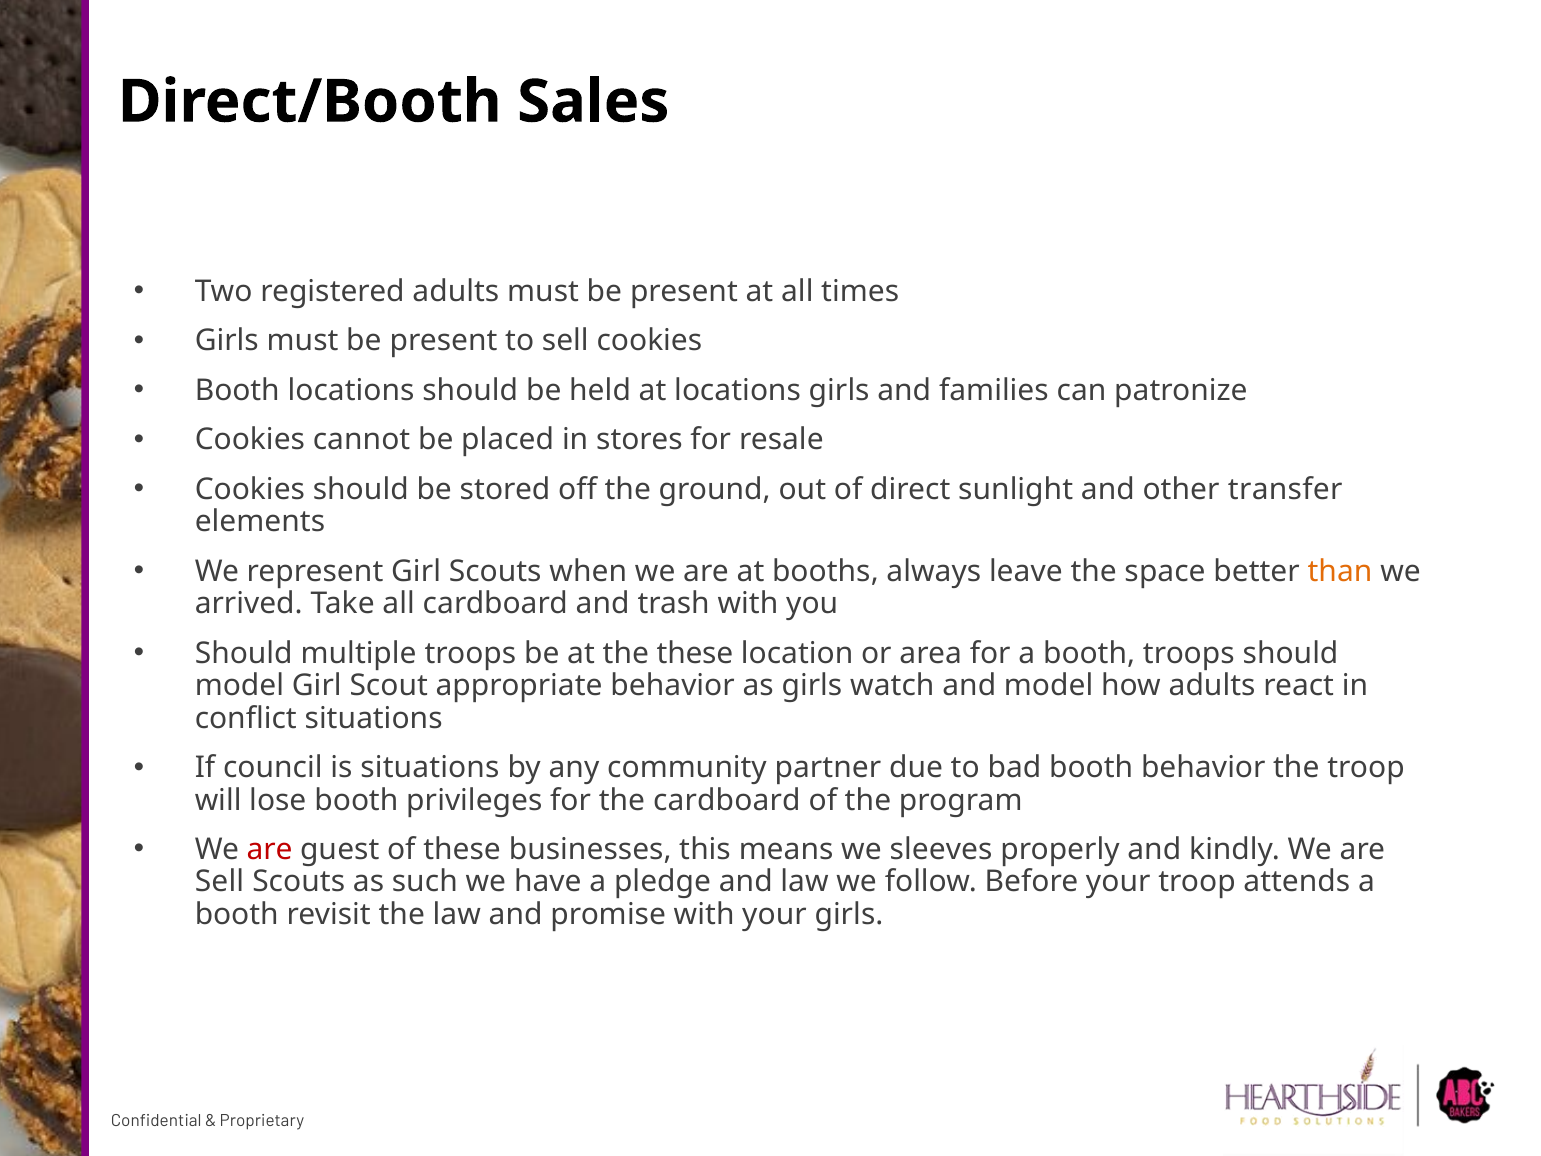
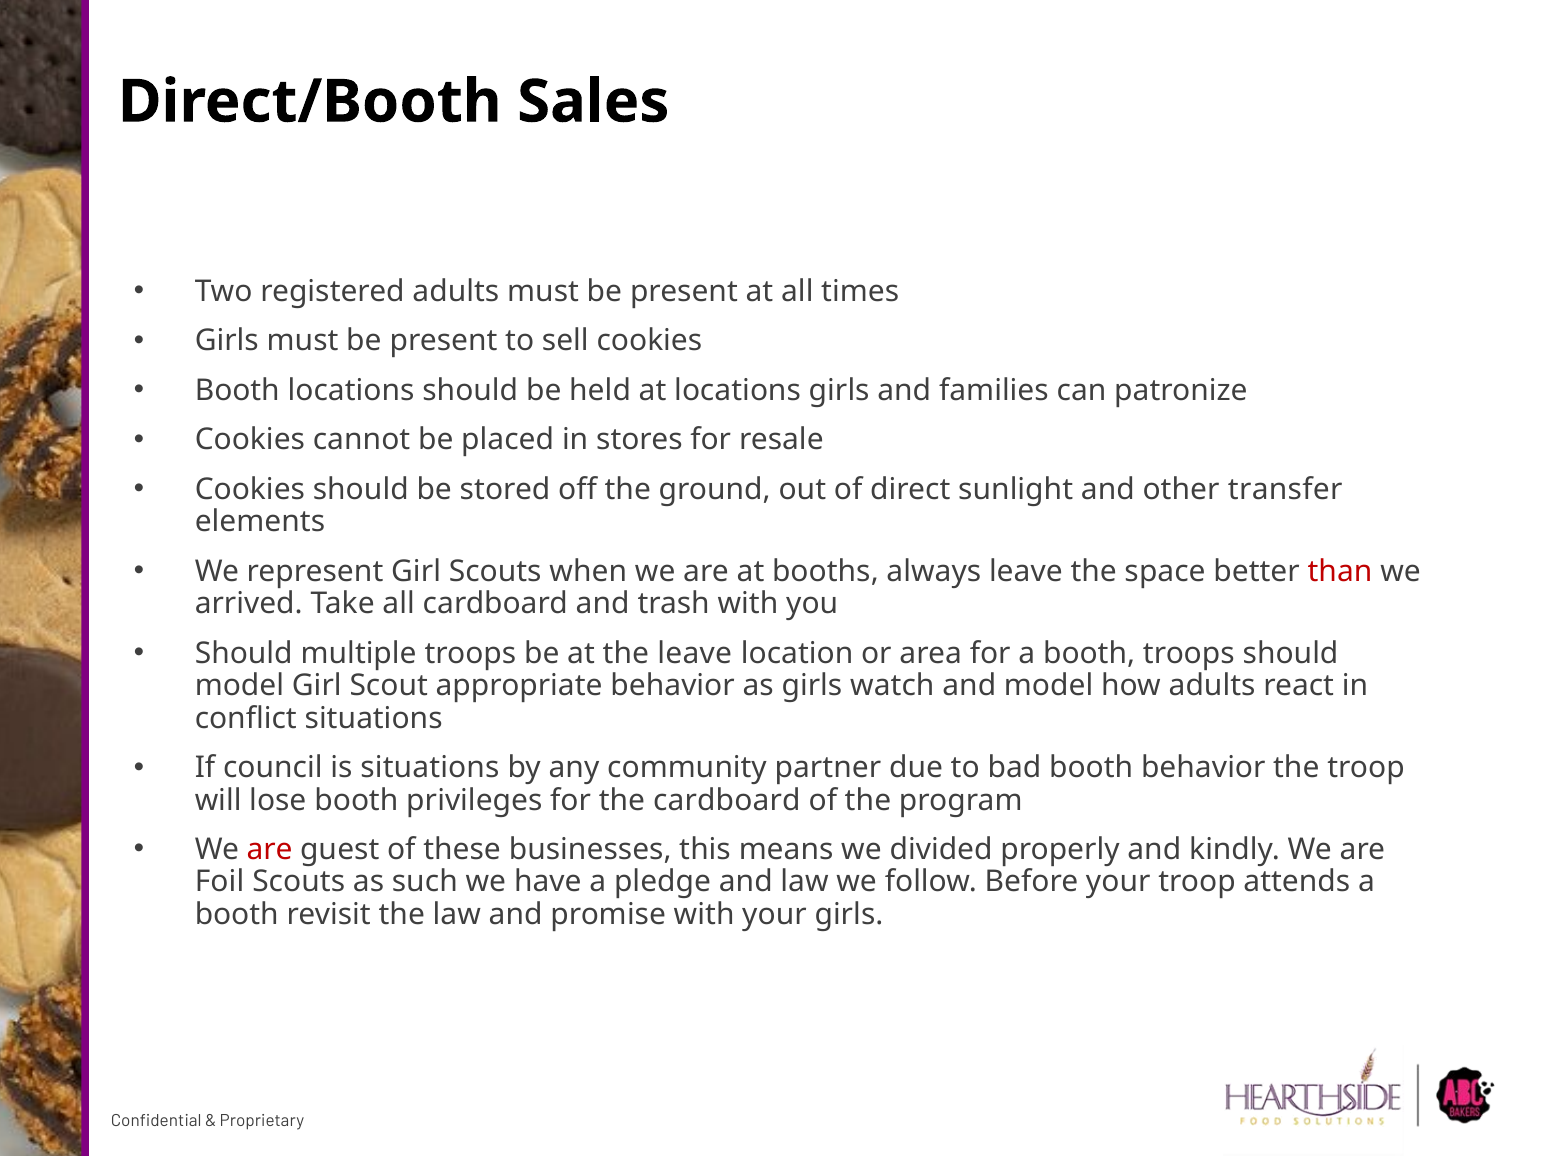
than colour: orange -> red
the these: these -> leave
sleeves: sleeves -> divided
Sell at (219, 882): Sell -> Foil
